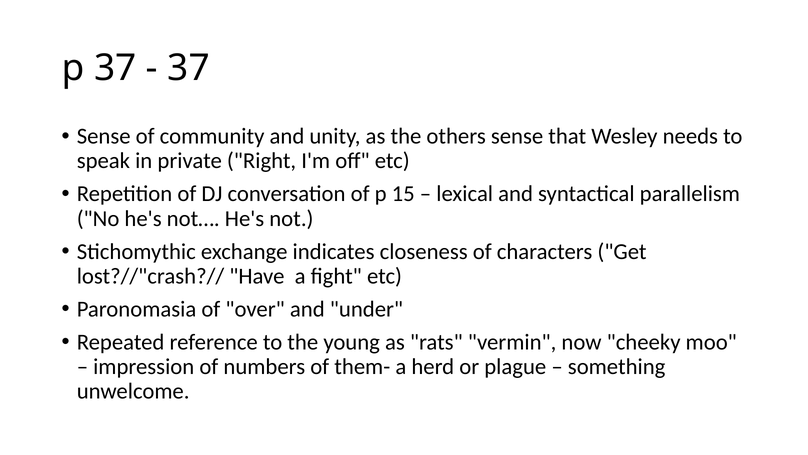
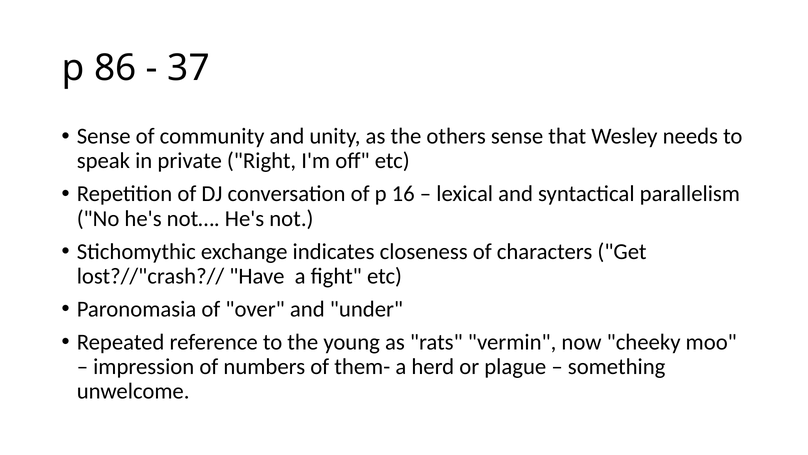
p 37: 37 -> 86
15: 15 -> 16
